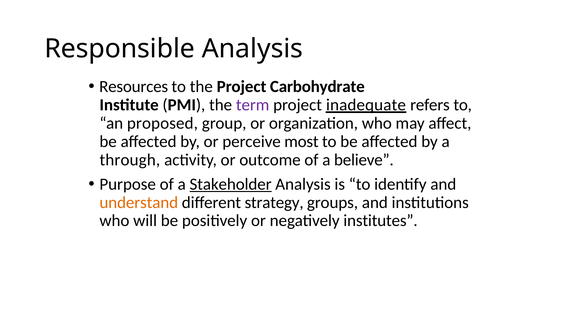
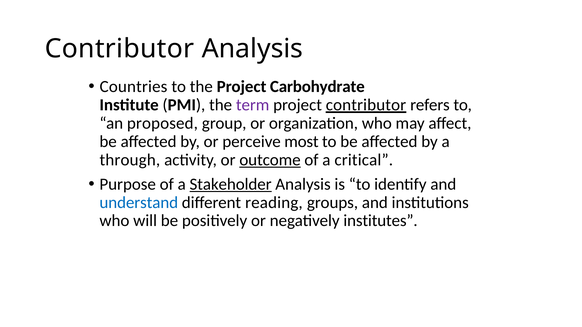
Responsible at (120, 49): Responsible -> Contributor
Resources: Resources -> Countries
project inadequate: inadequate -> contributor
outcome underline: none -> present
believe: believe -> critical
understand colour: orange -> blue
strategy: strategy -> reading
